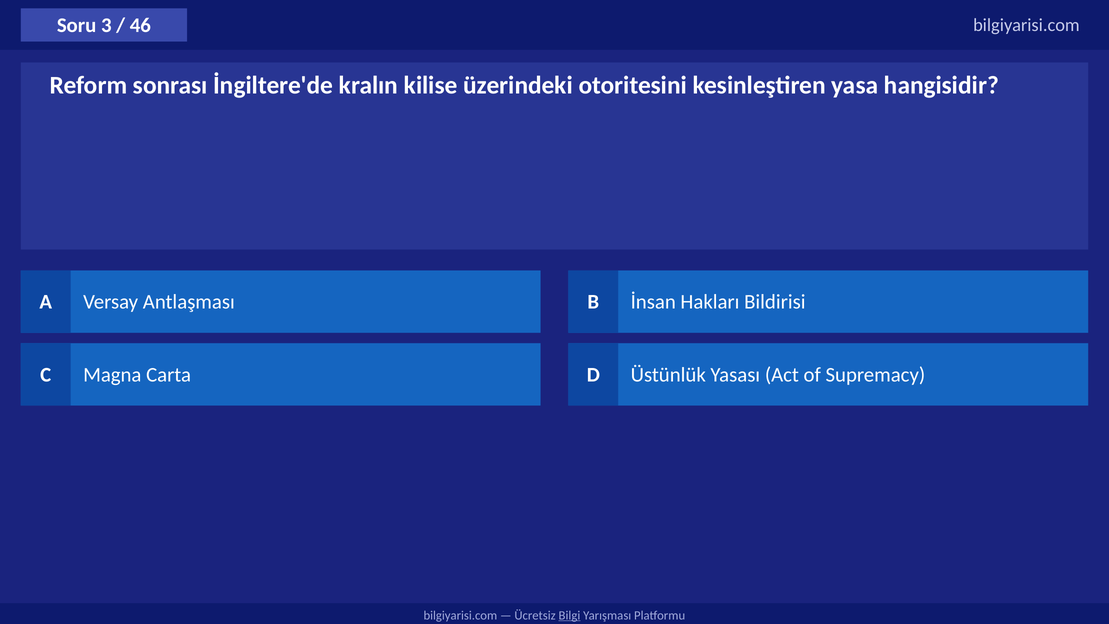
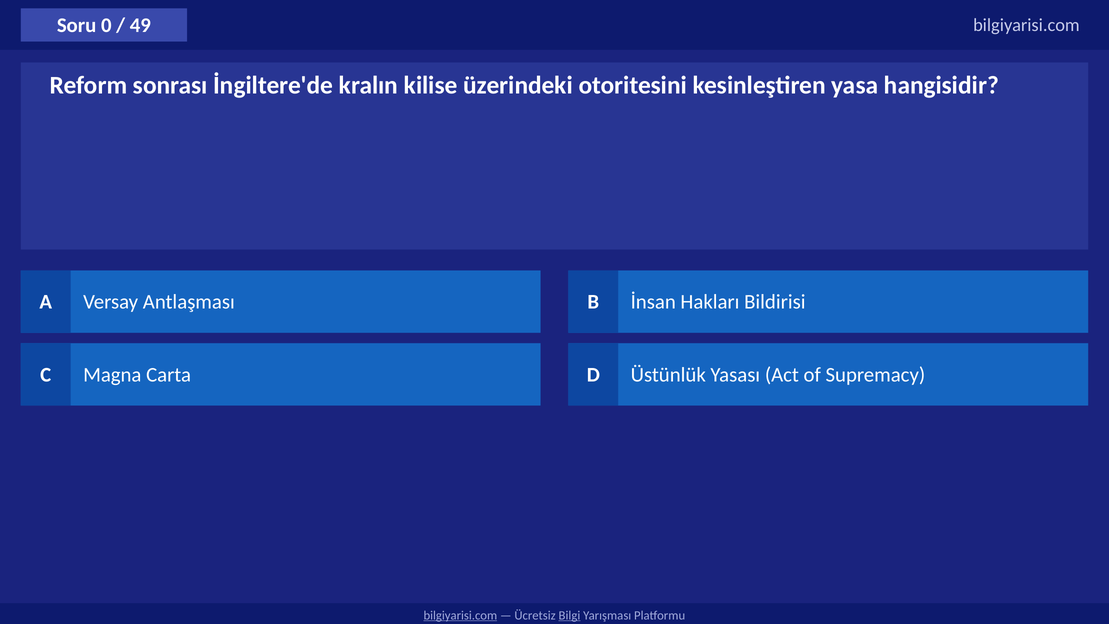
3: 3 -> 0
46: 46 -> 49
bilgiyarisi.com at (460, 615) underline: none -> present
